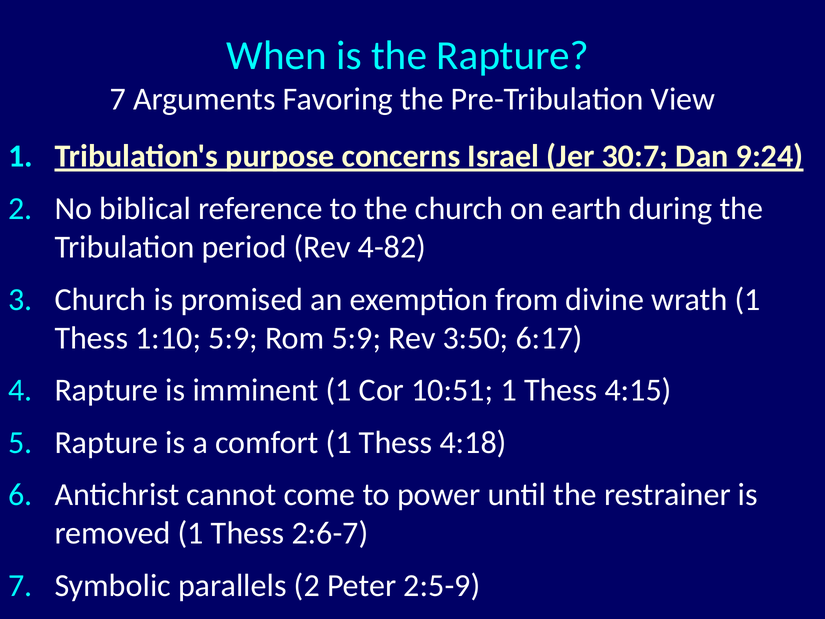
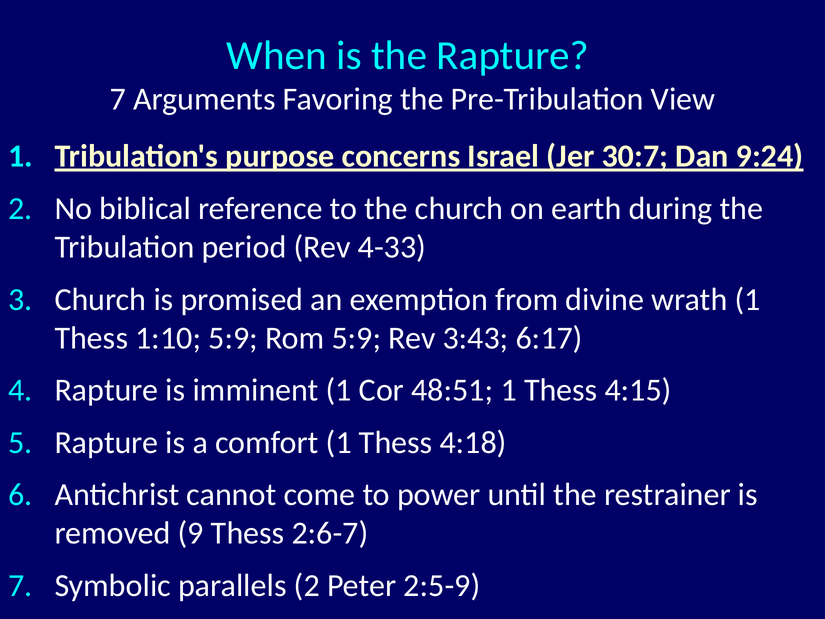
4-82: 4-82 -> 4-33
3:50: 3:50 -> 3:43
10:51: 10:51 -> 48:51
removed 1: 1 -> 9
